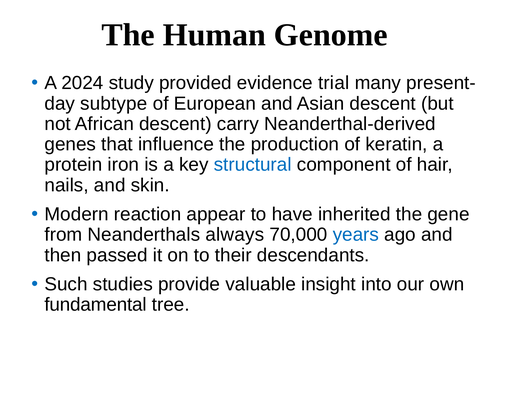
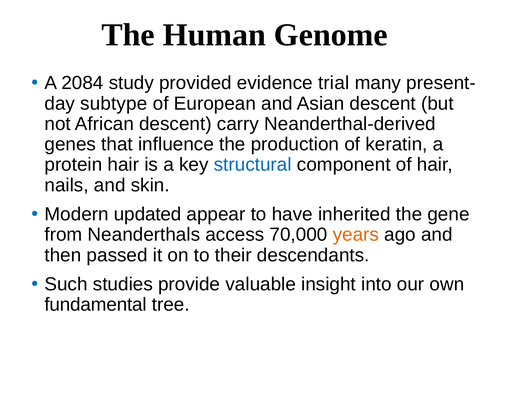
2024: 2024 -> 2084
protein iron: iron -> hair
reaction: reaction -> updated
always: always -> access
years colour: blue -> orange
